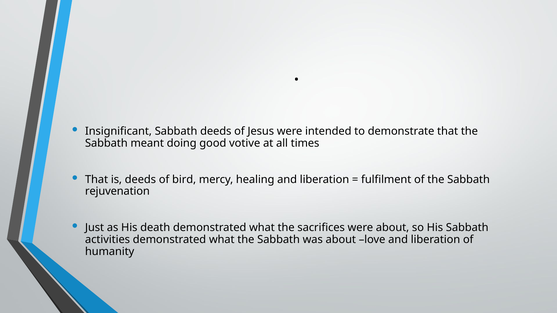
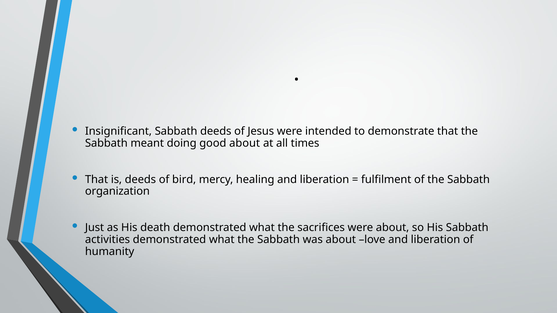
good votive: votive -> about
rejuvenation: rejuvenation -> organization
